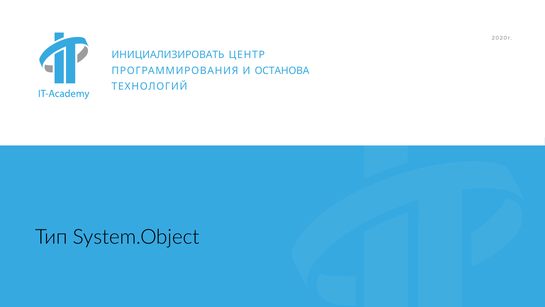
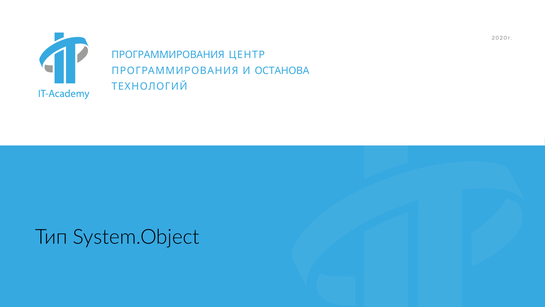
ИНИЦИАЛИЗИРОВАТЬ at (168, 55): ИНИЦИАЛИЗИРОВАТЬ -> ПРОГРАММИРОВАНИЯ
